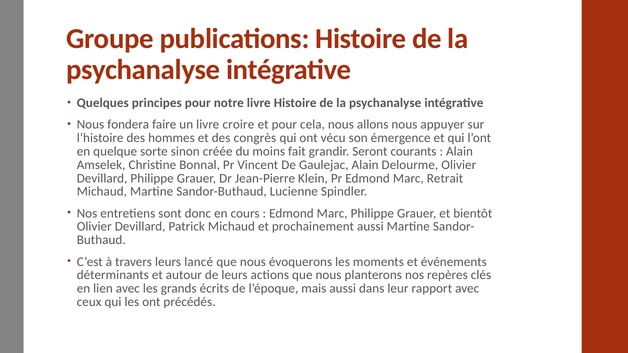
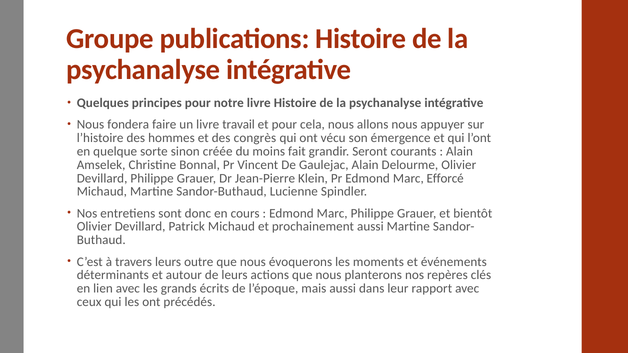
croire: croire -> travail
Retrait: Retrait -> Efforcé
lancé: lancé -> outre
